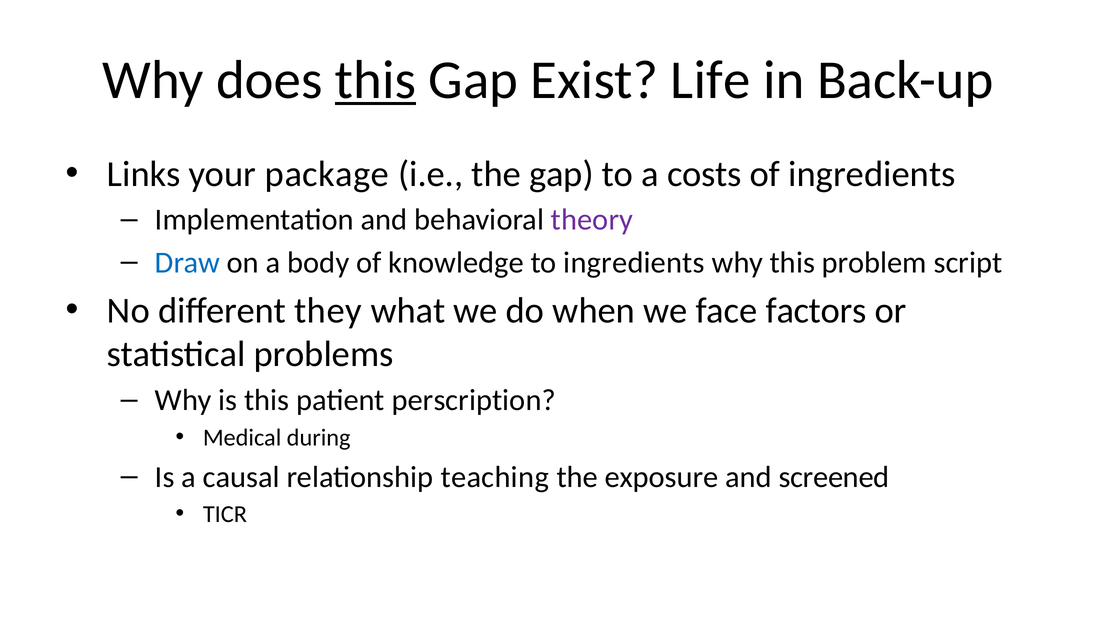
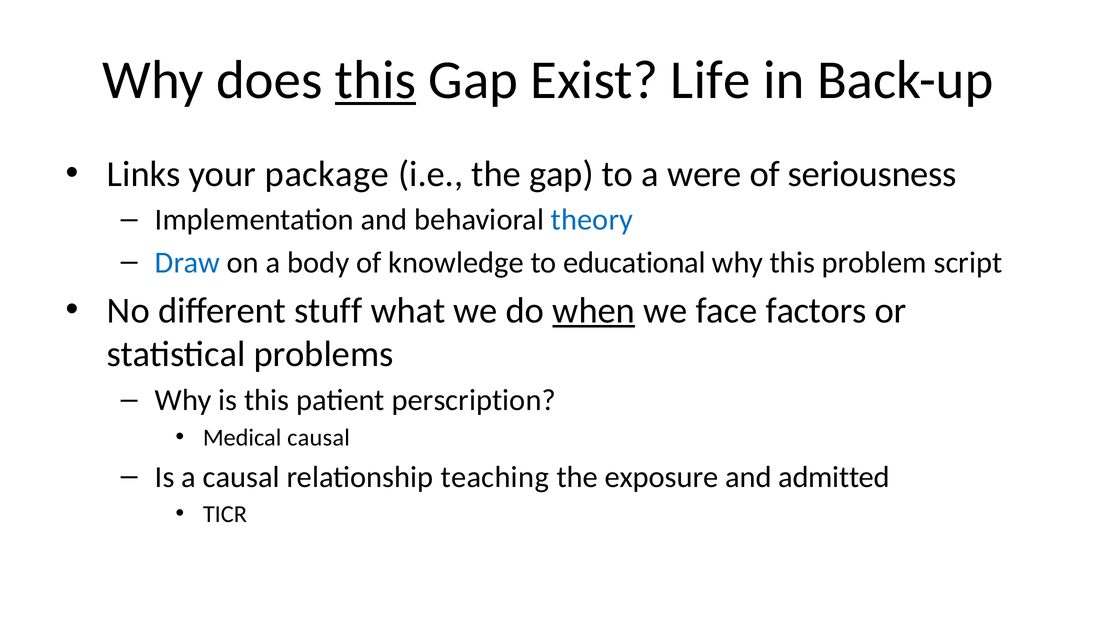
costs: costs -> were
of ingredients: ingredients -> seriousness
theory colour: purple -> blue
to ingredients: ingredients -> educational
they: they -> stuff
when underline: none -> present
Medical during: during -> causal
screened: screened -> admitted
